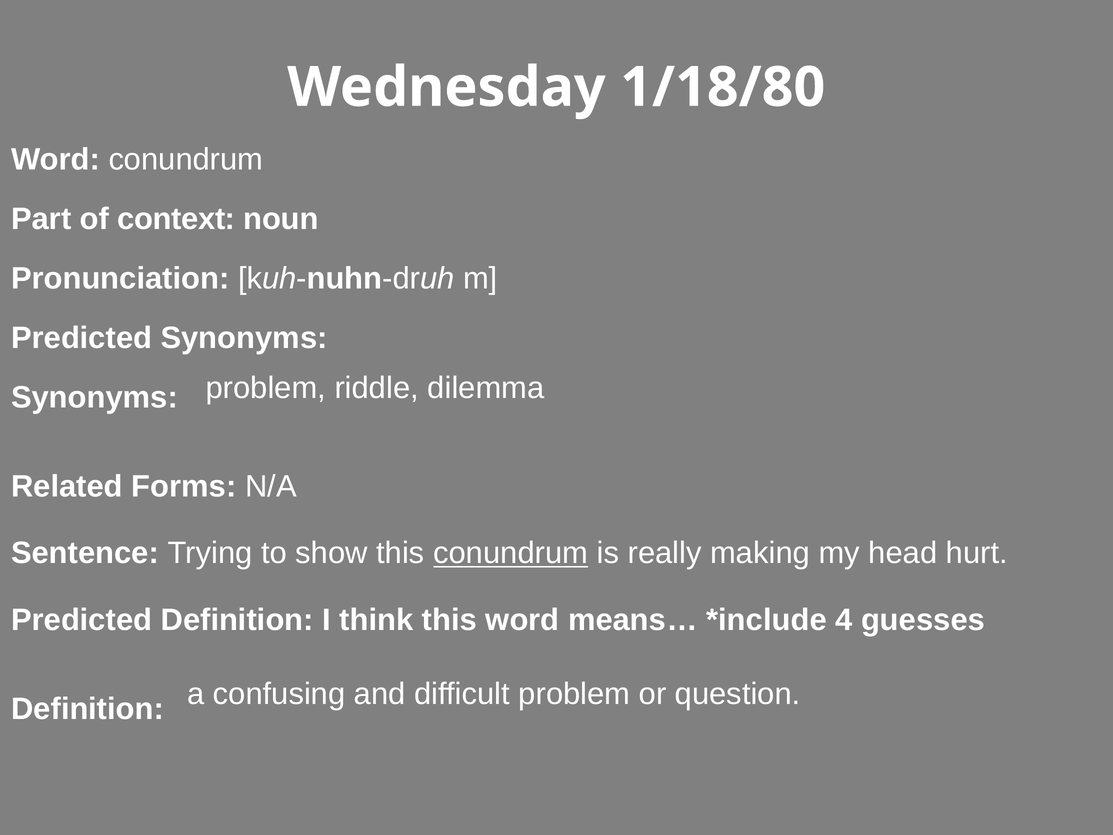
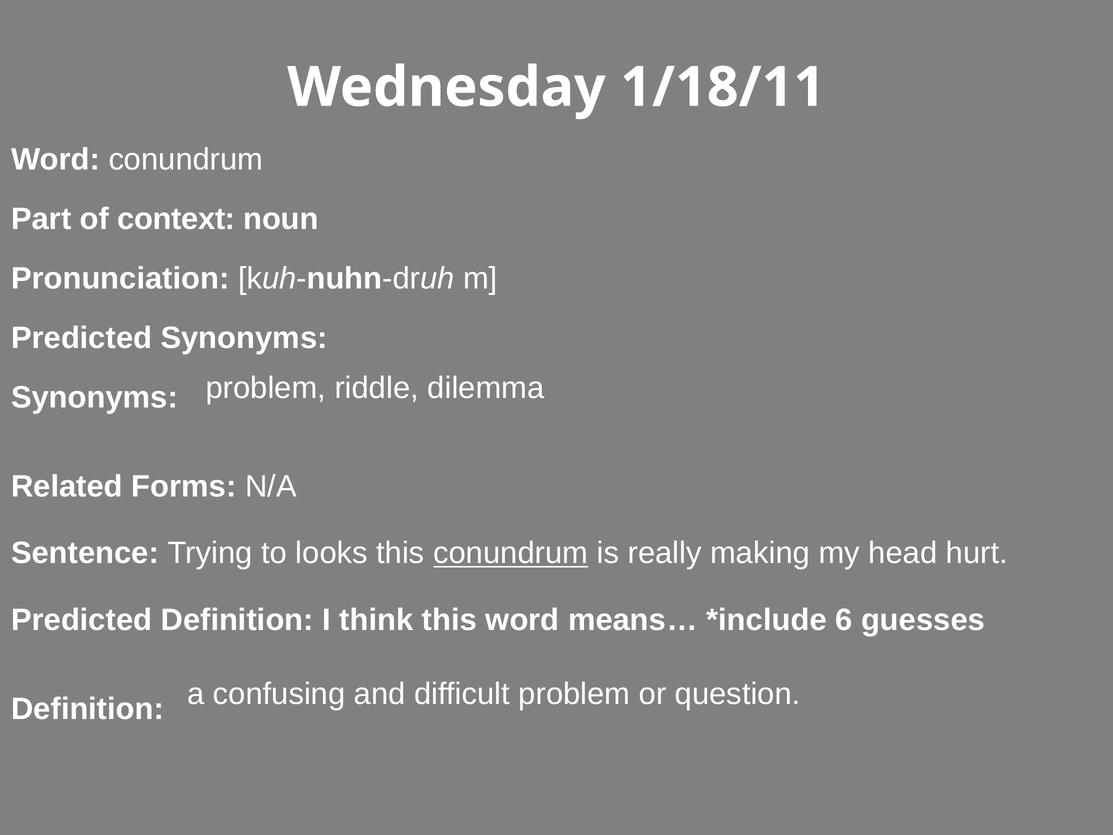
1/18/80: 1/18/80 -> 1/18/11
show: show -> looks
4: 4 -> 6
